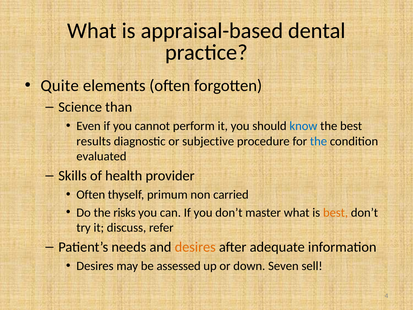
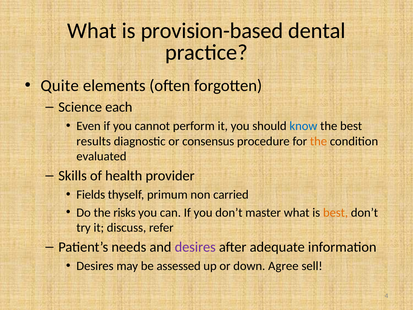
appraisal-based: appraisal-based -> provision-based
than: than -> each
subjective: subjective -> consensus
the at (319, 141) colour: blue -> orange
Often at (91, 195): Often -> Fields
desires at (195, 247) colour: orange -> purple
Seven: Seven -> Agree
